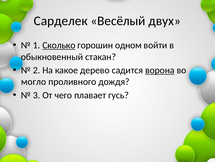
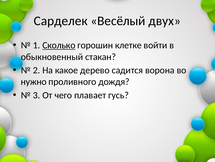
одном: одном -> клетке
ворона underline: present -> none
могло: могло -> нужно
